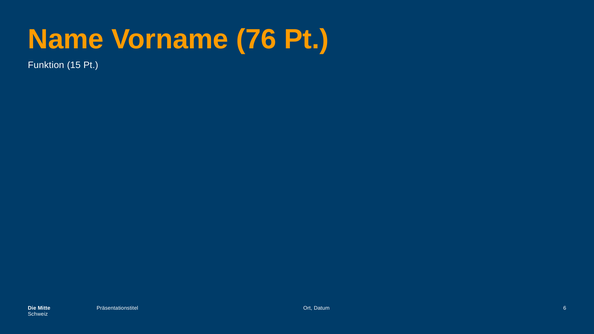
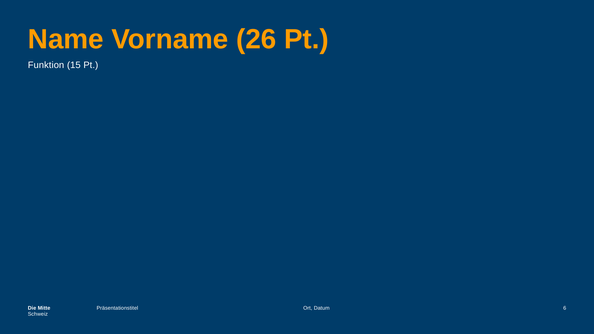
76: 76 -> 26
